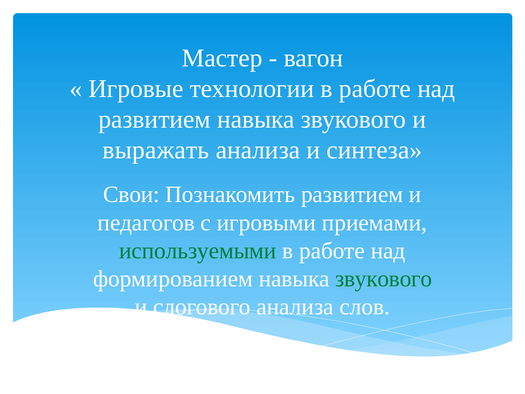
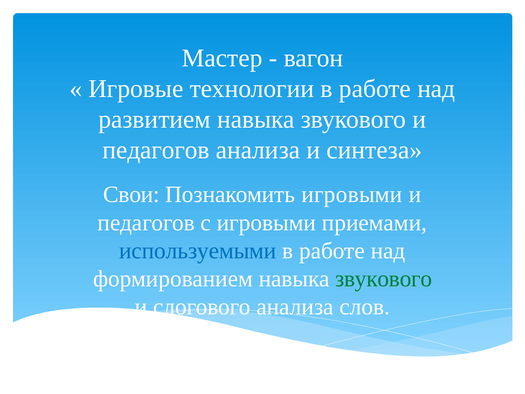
выражать at (156, 150): выражать -> педагогов
Познакомить развитием: развитием -> игровыми
используемыми colour: green -> blue
